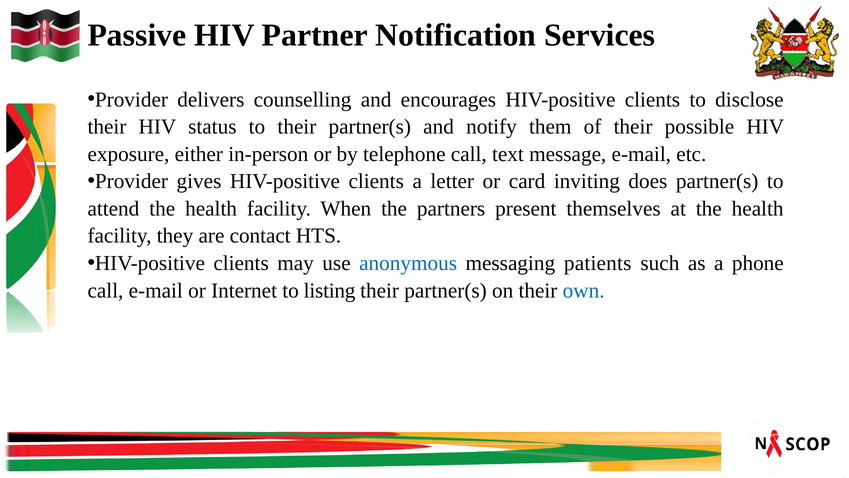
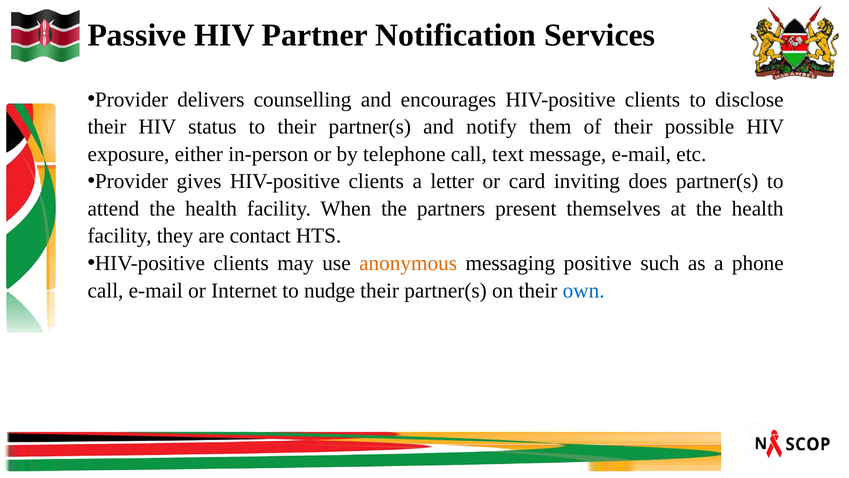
anonymous colour: blue -> orange
patients: patients -> positive
listing: listing -> nudge
